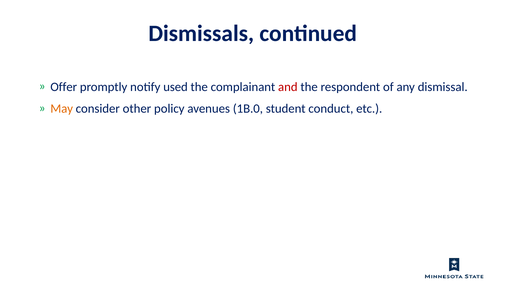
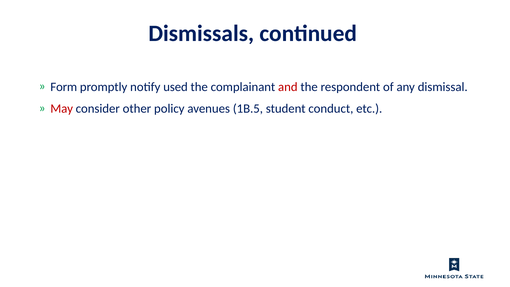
Offer: Offer -> Form
May colour: orange -> red
1B.0: 1B.0 -> 1B.5
